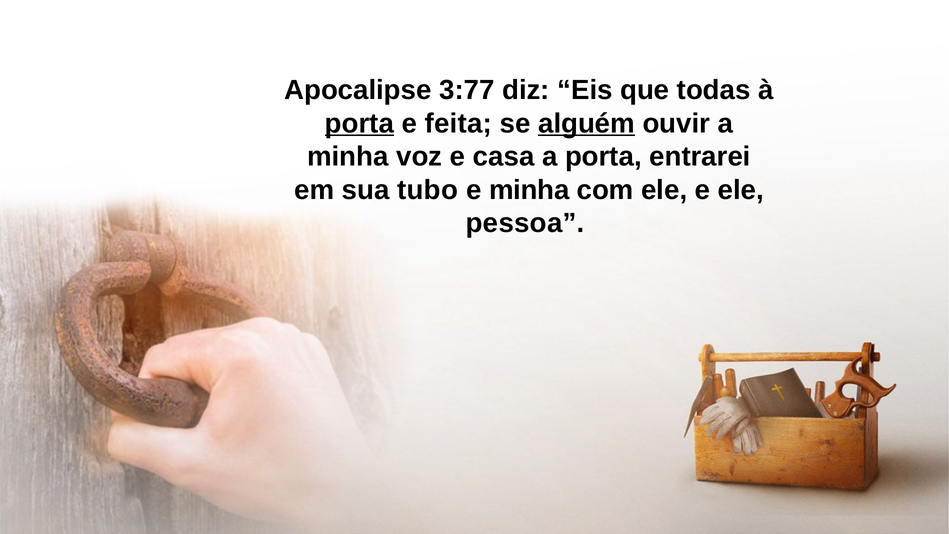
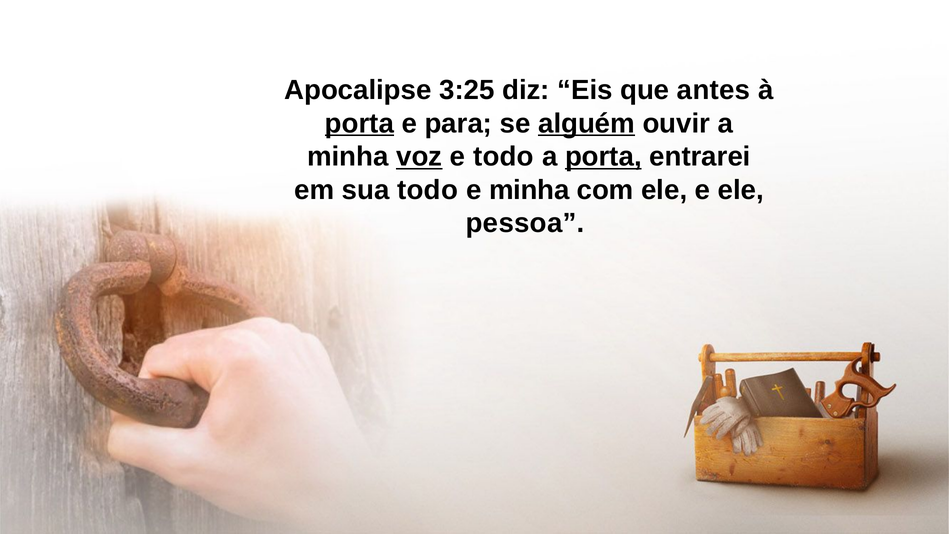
3:77: 3:77 -> 3:25
todas: todas -> antes
feita: feita -> para
voz underline: none -> present
e casa: casa -> todo
porta at (603, 157) underline: none -> present
sua tubo: tubo -> todo
